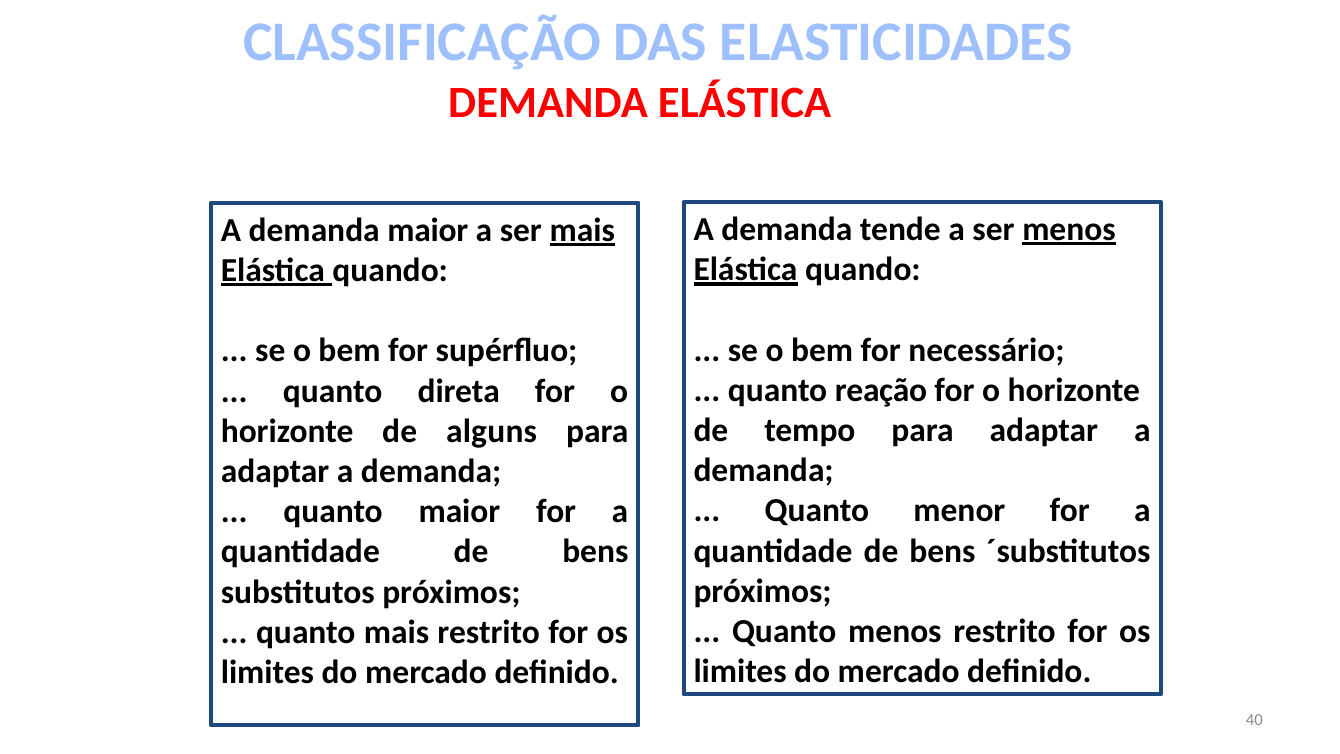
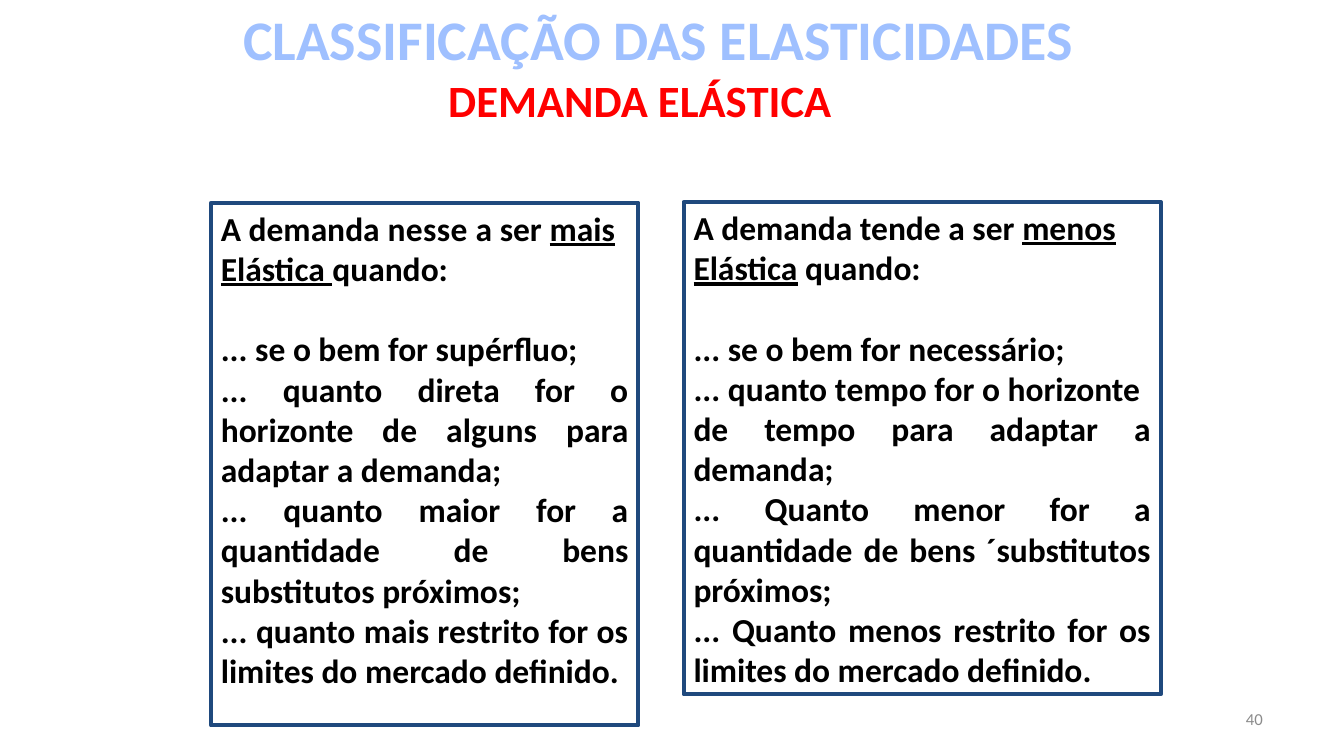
demanda maior: maior -> nesse
quanto reação: reação -> tempo
